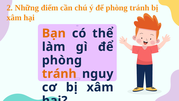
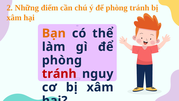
tránh at (59, 74) colour: orange -> red
